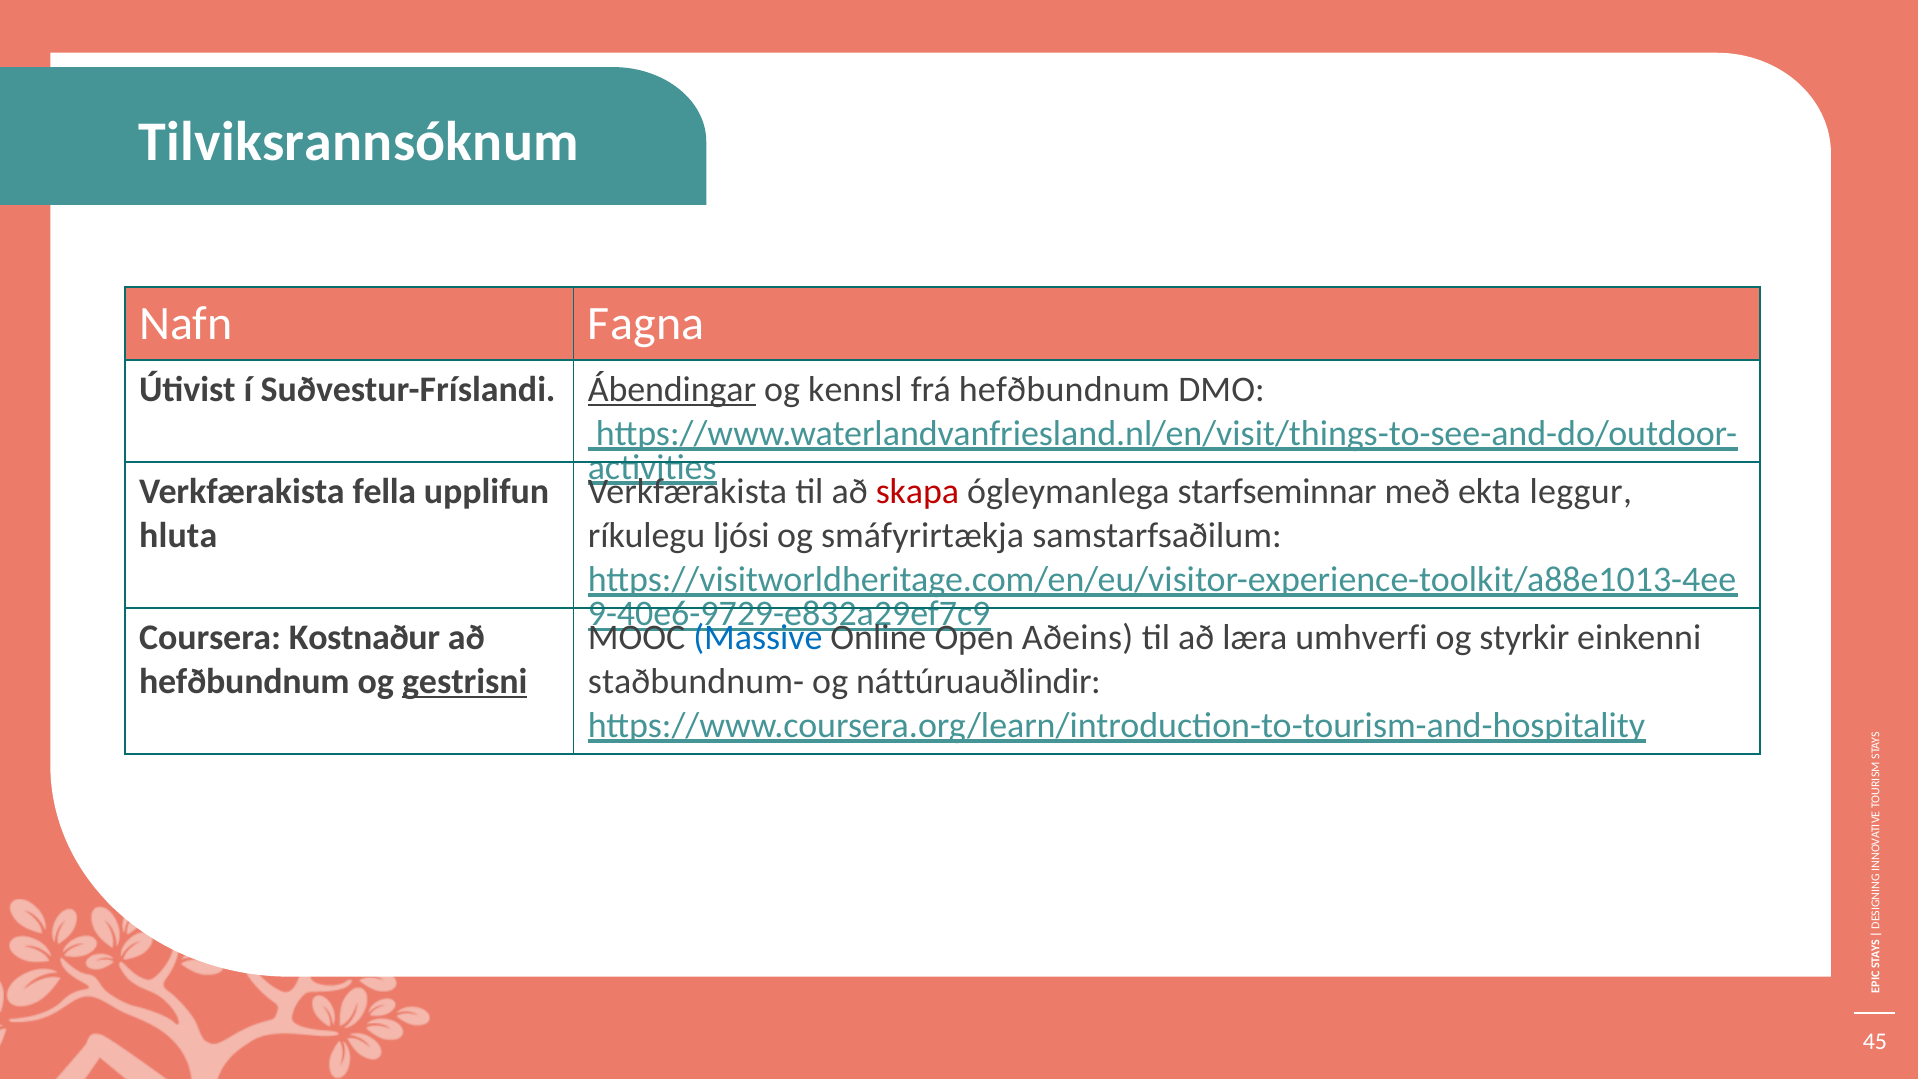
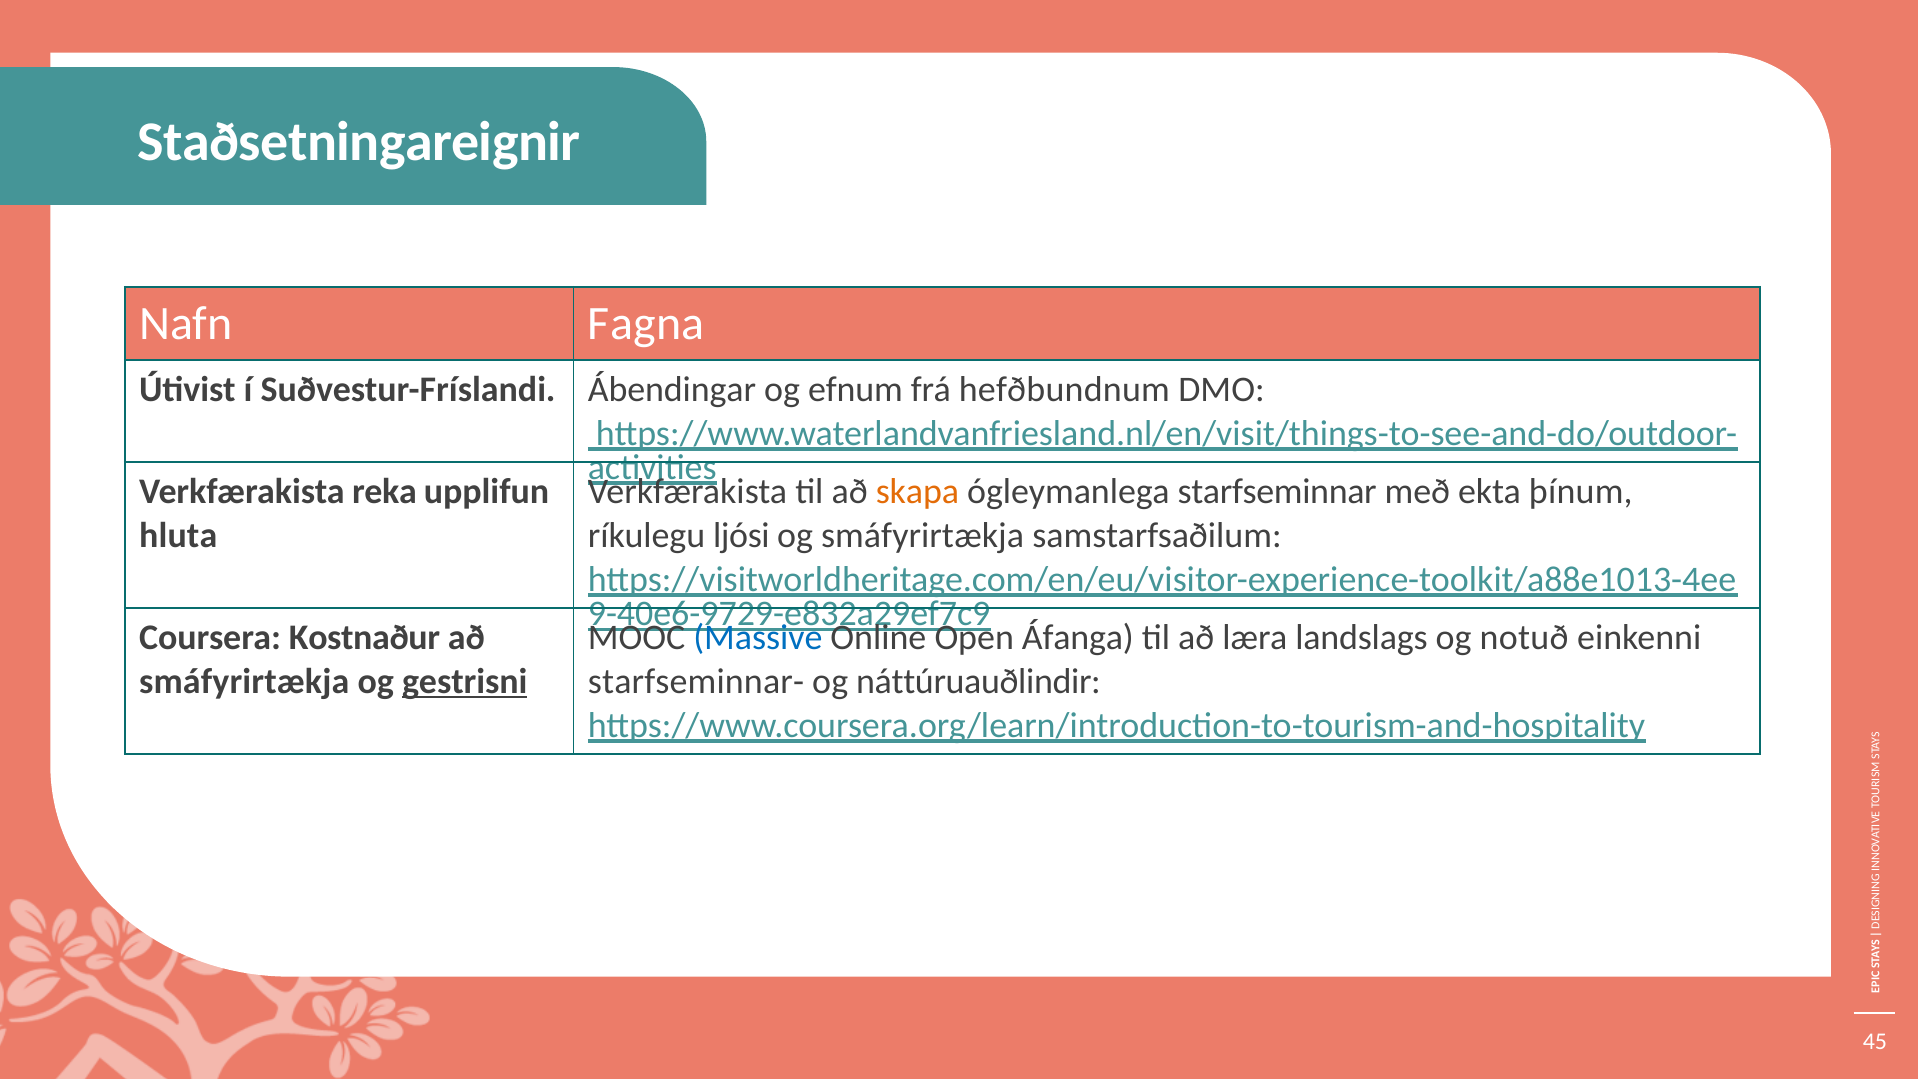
Tilviksrannsóknum: Tilviksrannsóknum -> Staðsetningareignir
Ábendingar underline: present -> none
kennsl: kennsl -> efnum
fella: fella -> reka
skapa colour: red -> orange
leggur: leggur -> þínum
Aðeins: Aðeins -> Áfanga
umhverfi: umhverfi -> landslags
styrkir: styrkir -> notuð
hefðbundnum at (244, 682): hefðbundnum -> smáfyrirtækja
staðbundnum-: staðbundnum- -> starfseminnar-
